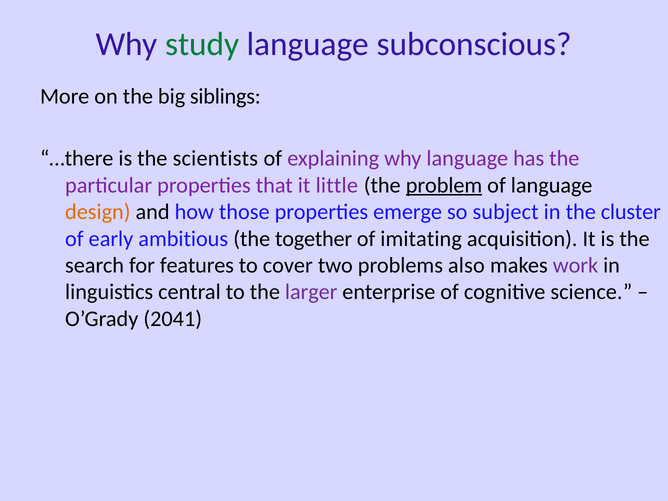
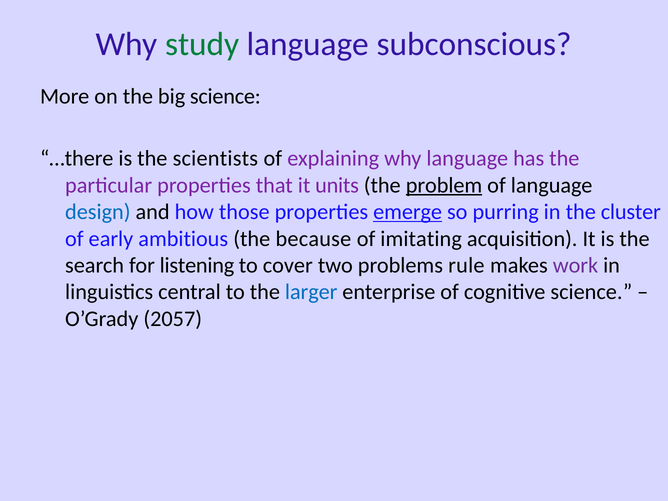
big siblings: siblings -> science
little: little -> units
design colour: orange -> blue
emerge underline: none -> present
subject: subject -> purring
together: together -> because
features: features -> listening
also: also -> rule
larger colour: purple -> blue
2041: 2041 -> 2057
